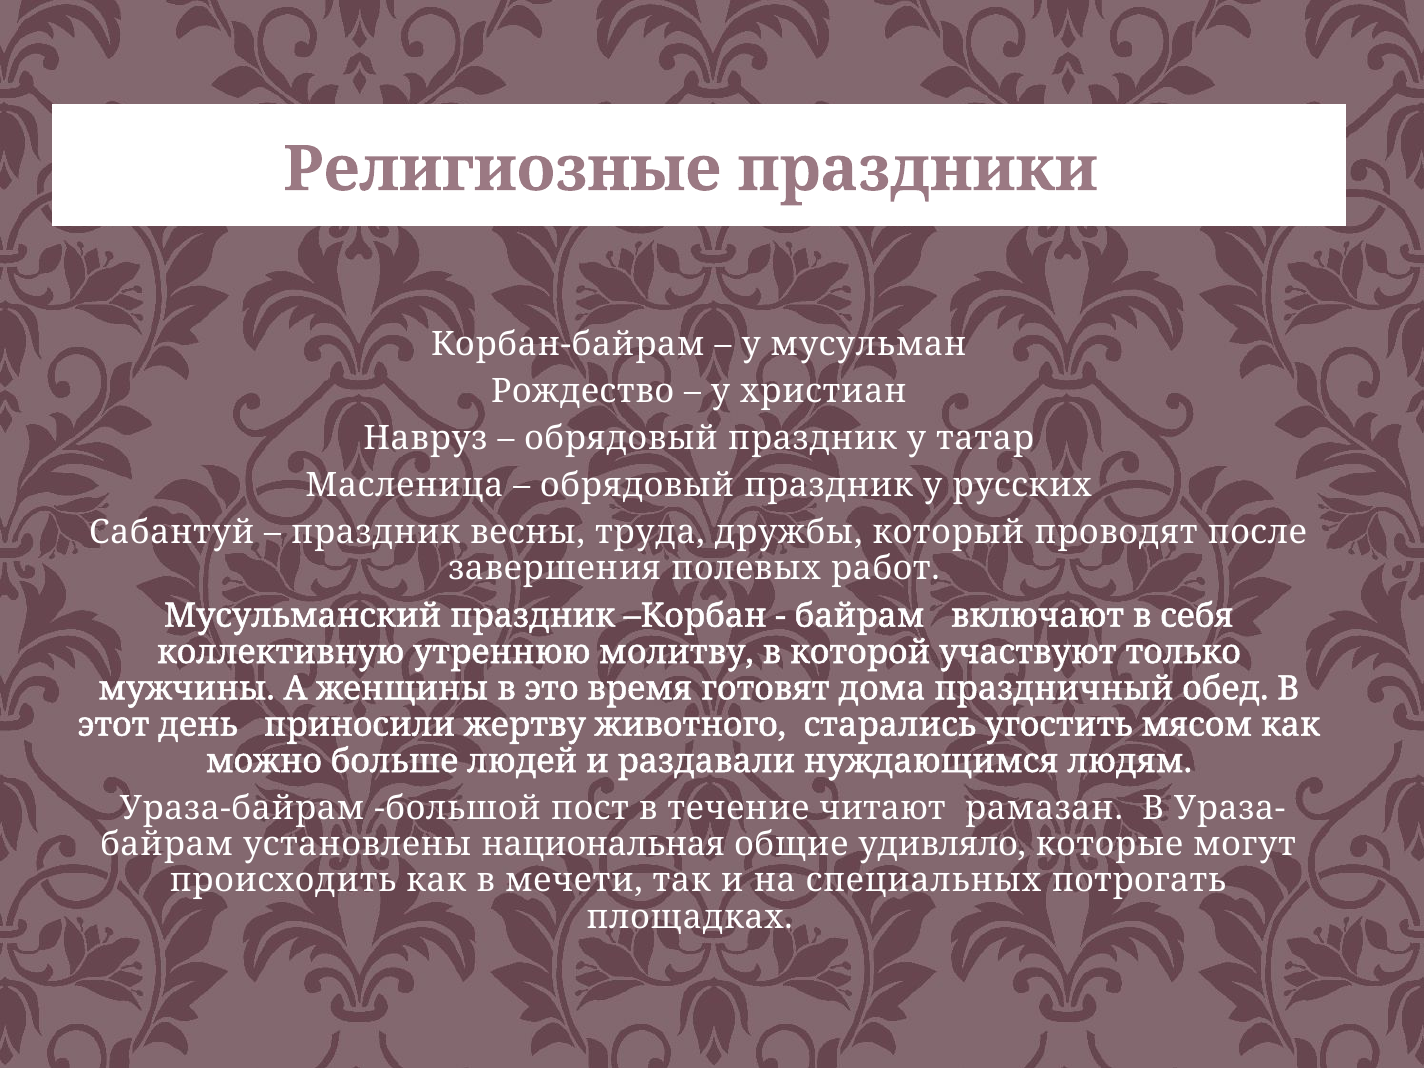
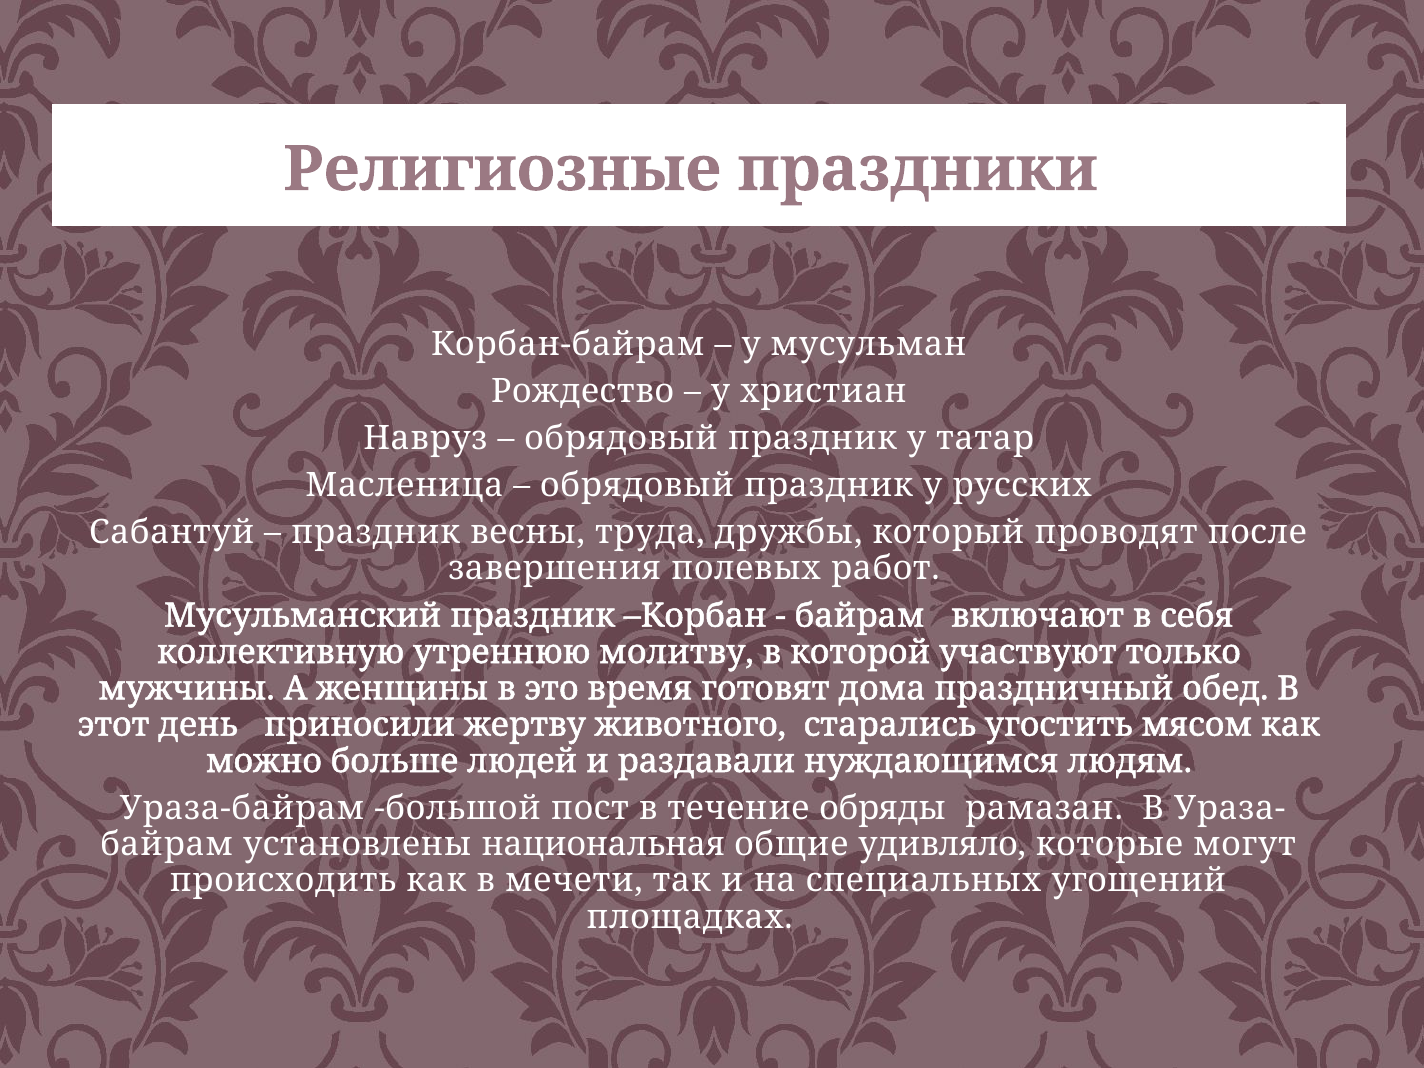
читают: читают -> обряды
потрогать: потрогать -> угощений
